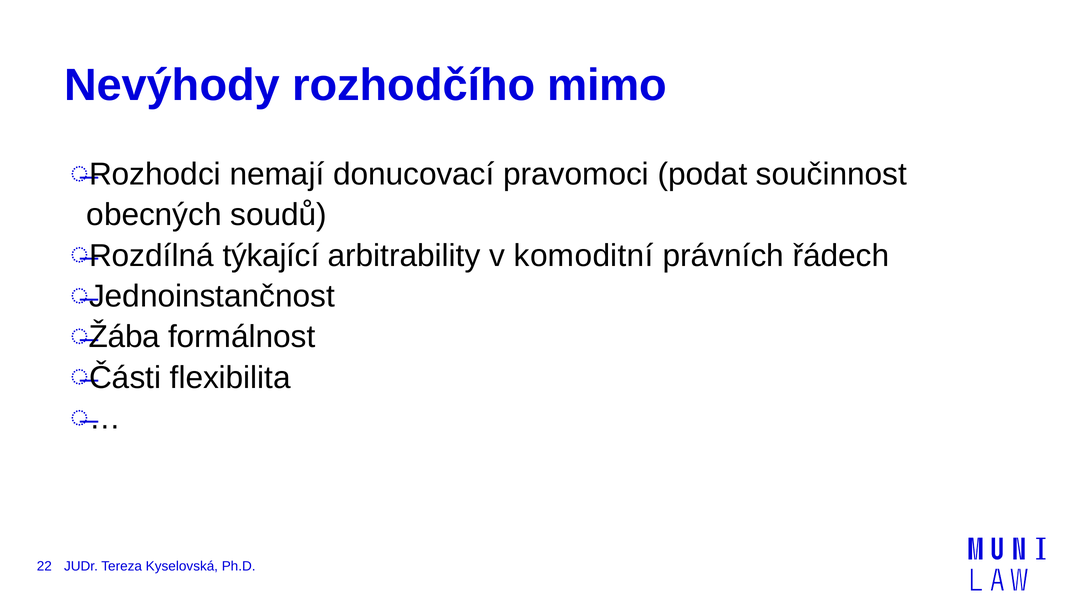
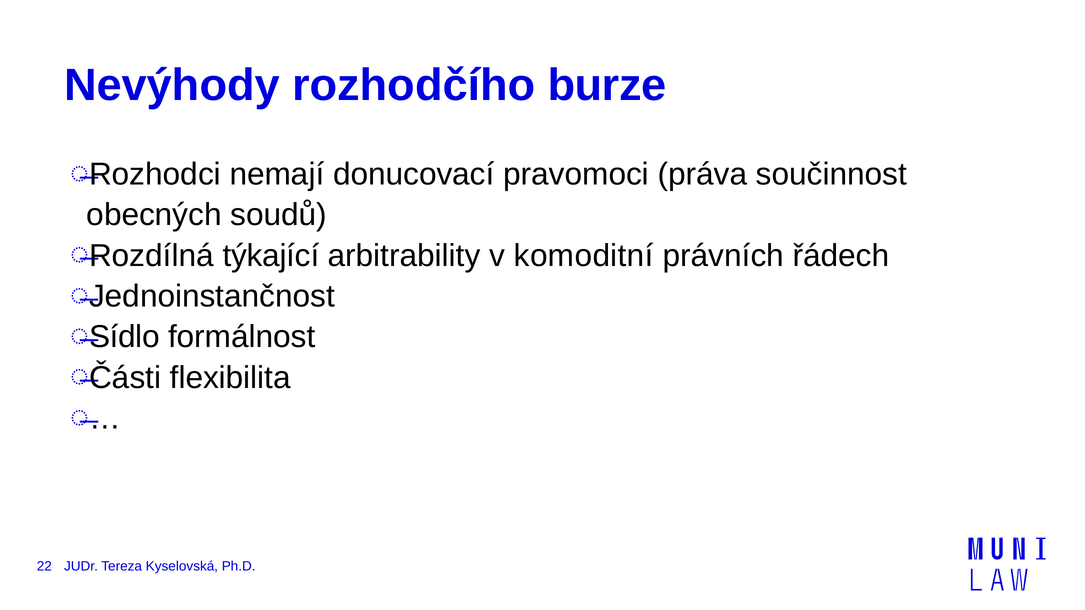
mimo: mimo -> burze
podat: podat -> práva
Žába: Žába -> Sídlo
